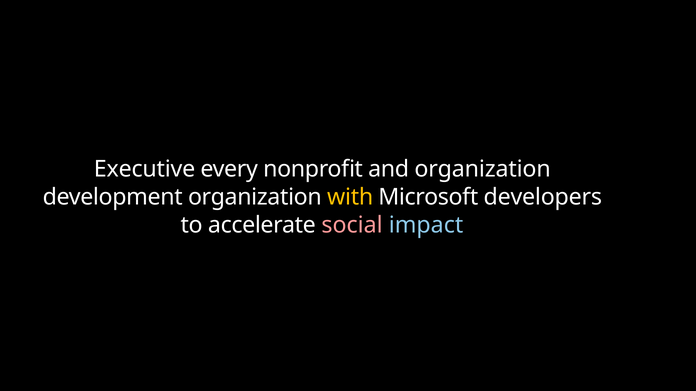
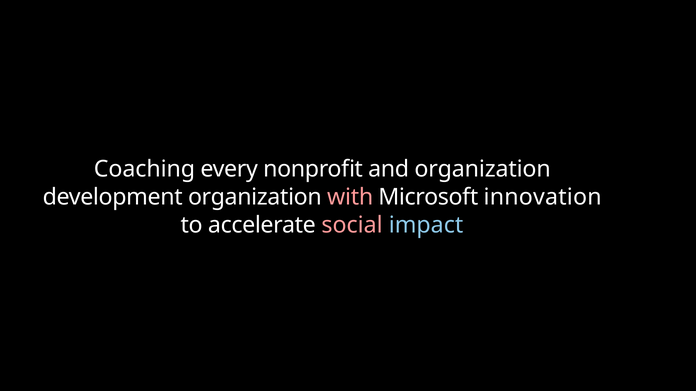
Executive: Executive -> Coaching
with colour: yellow -> pink
developers: developers -> innovation
